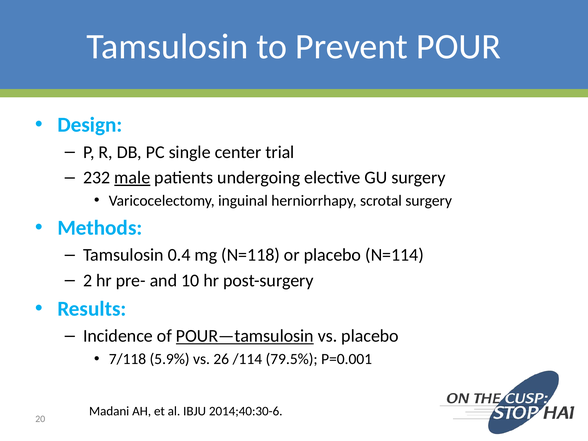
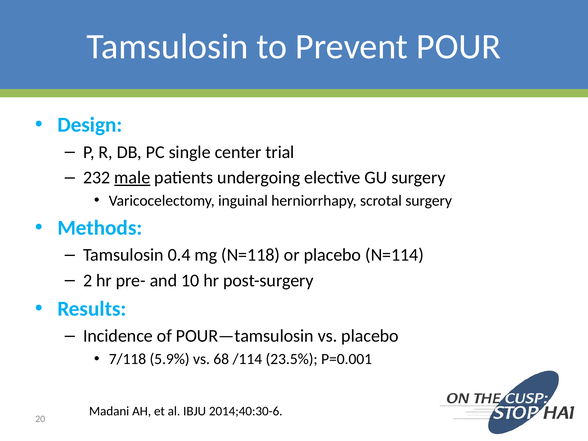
POUR—tamsulosin underline: present -> none
26: 26 -> 68
79.5%: 79.5% -> 23.5%
